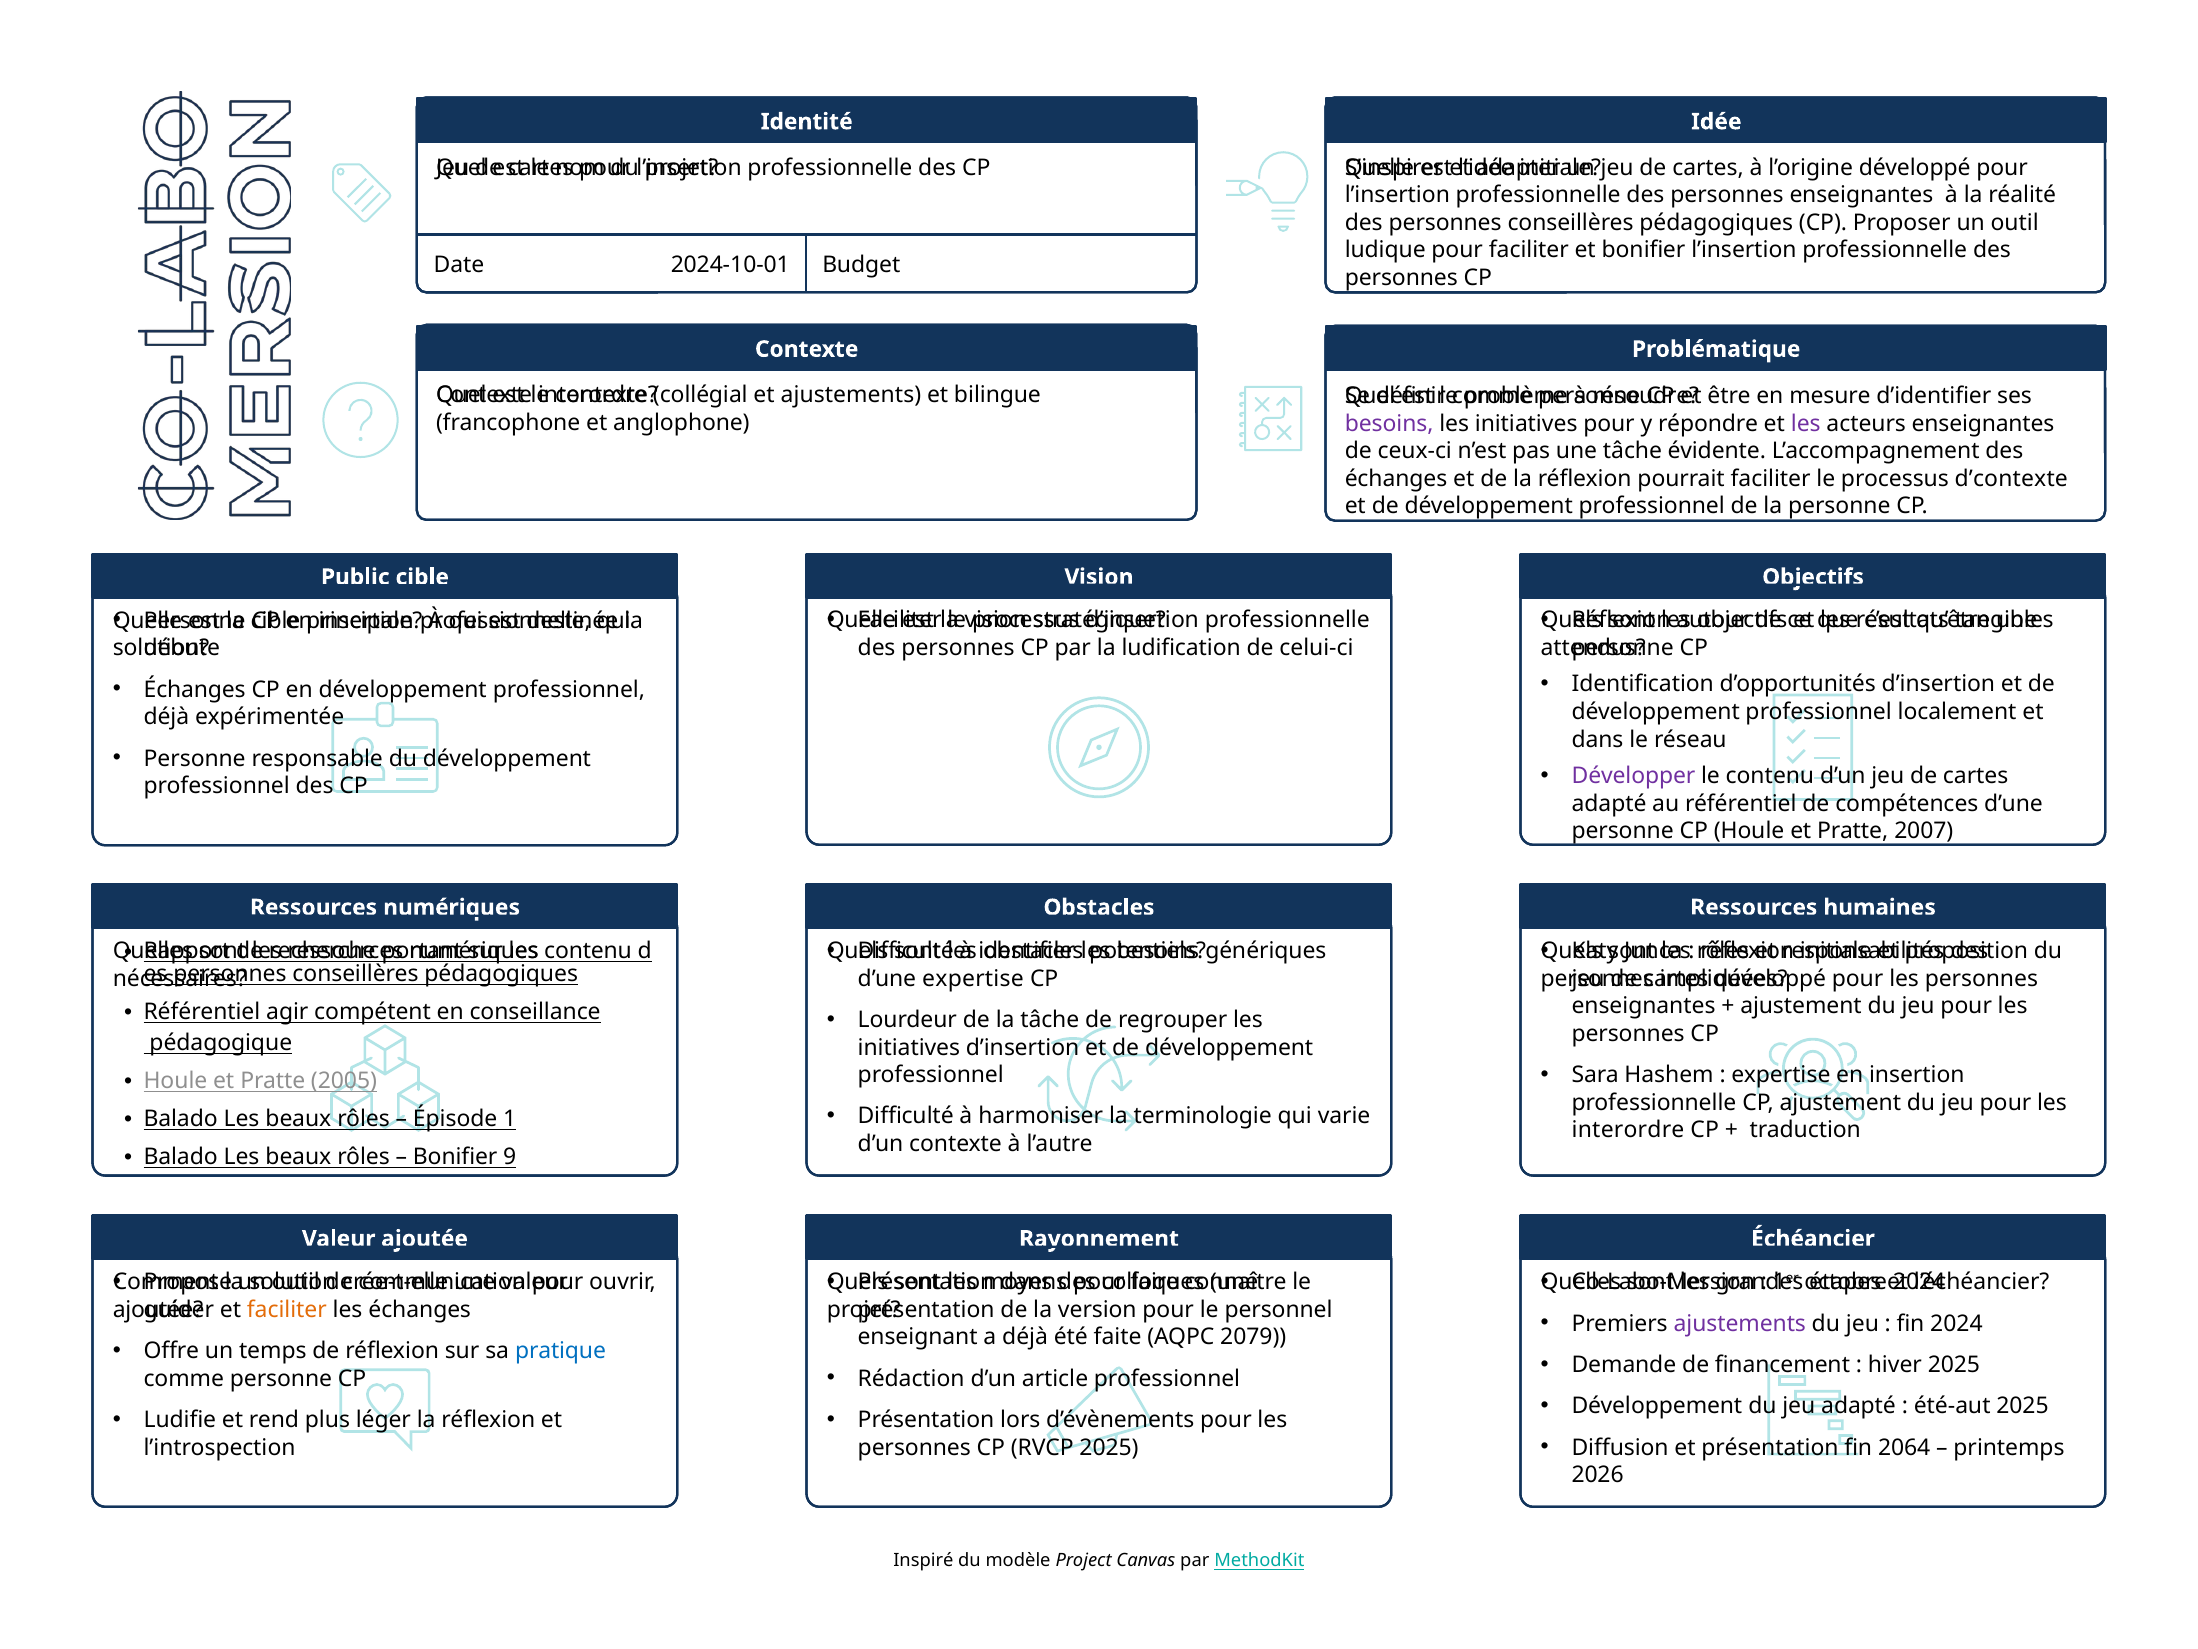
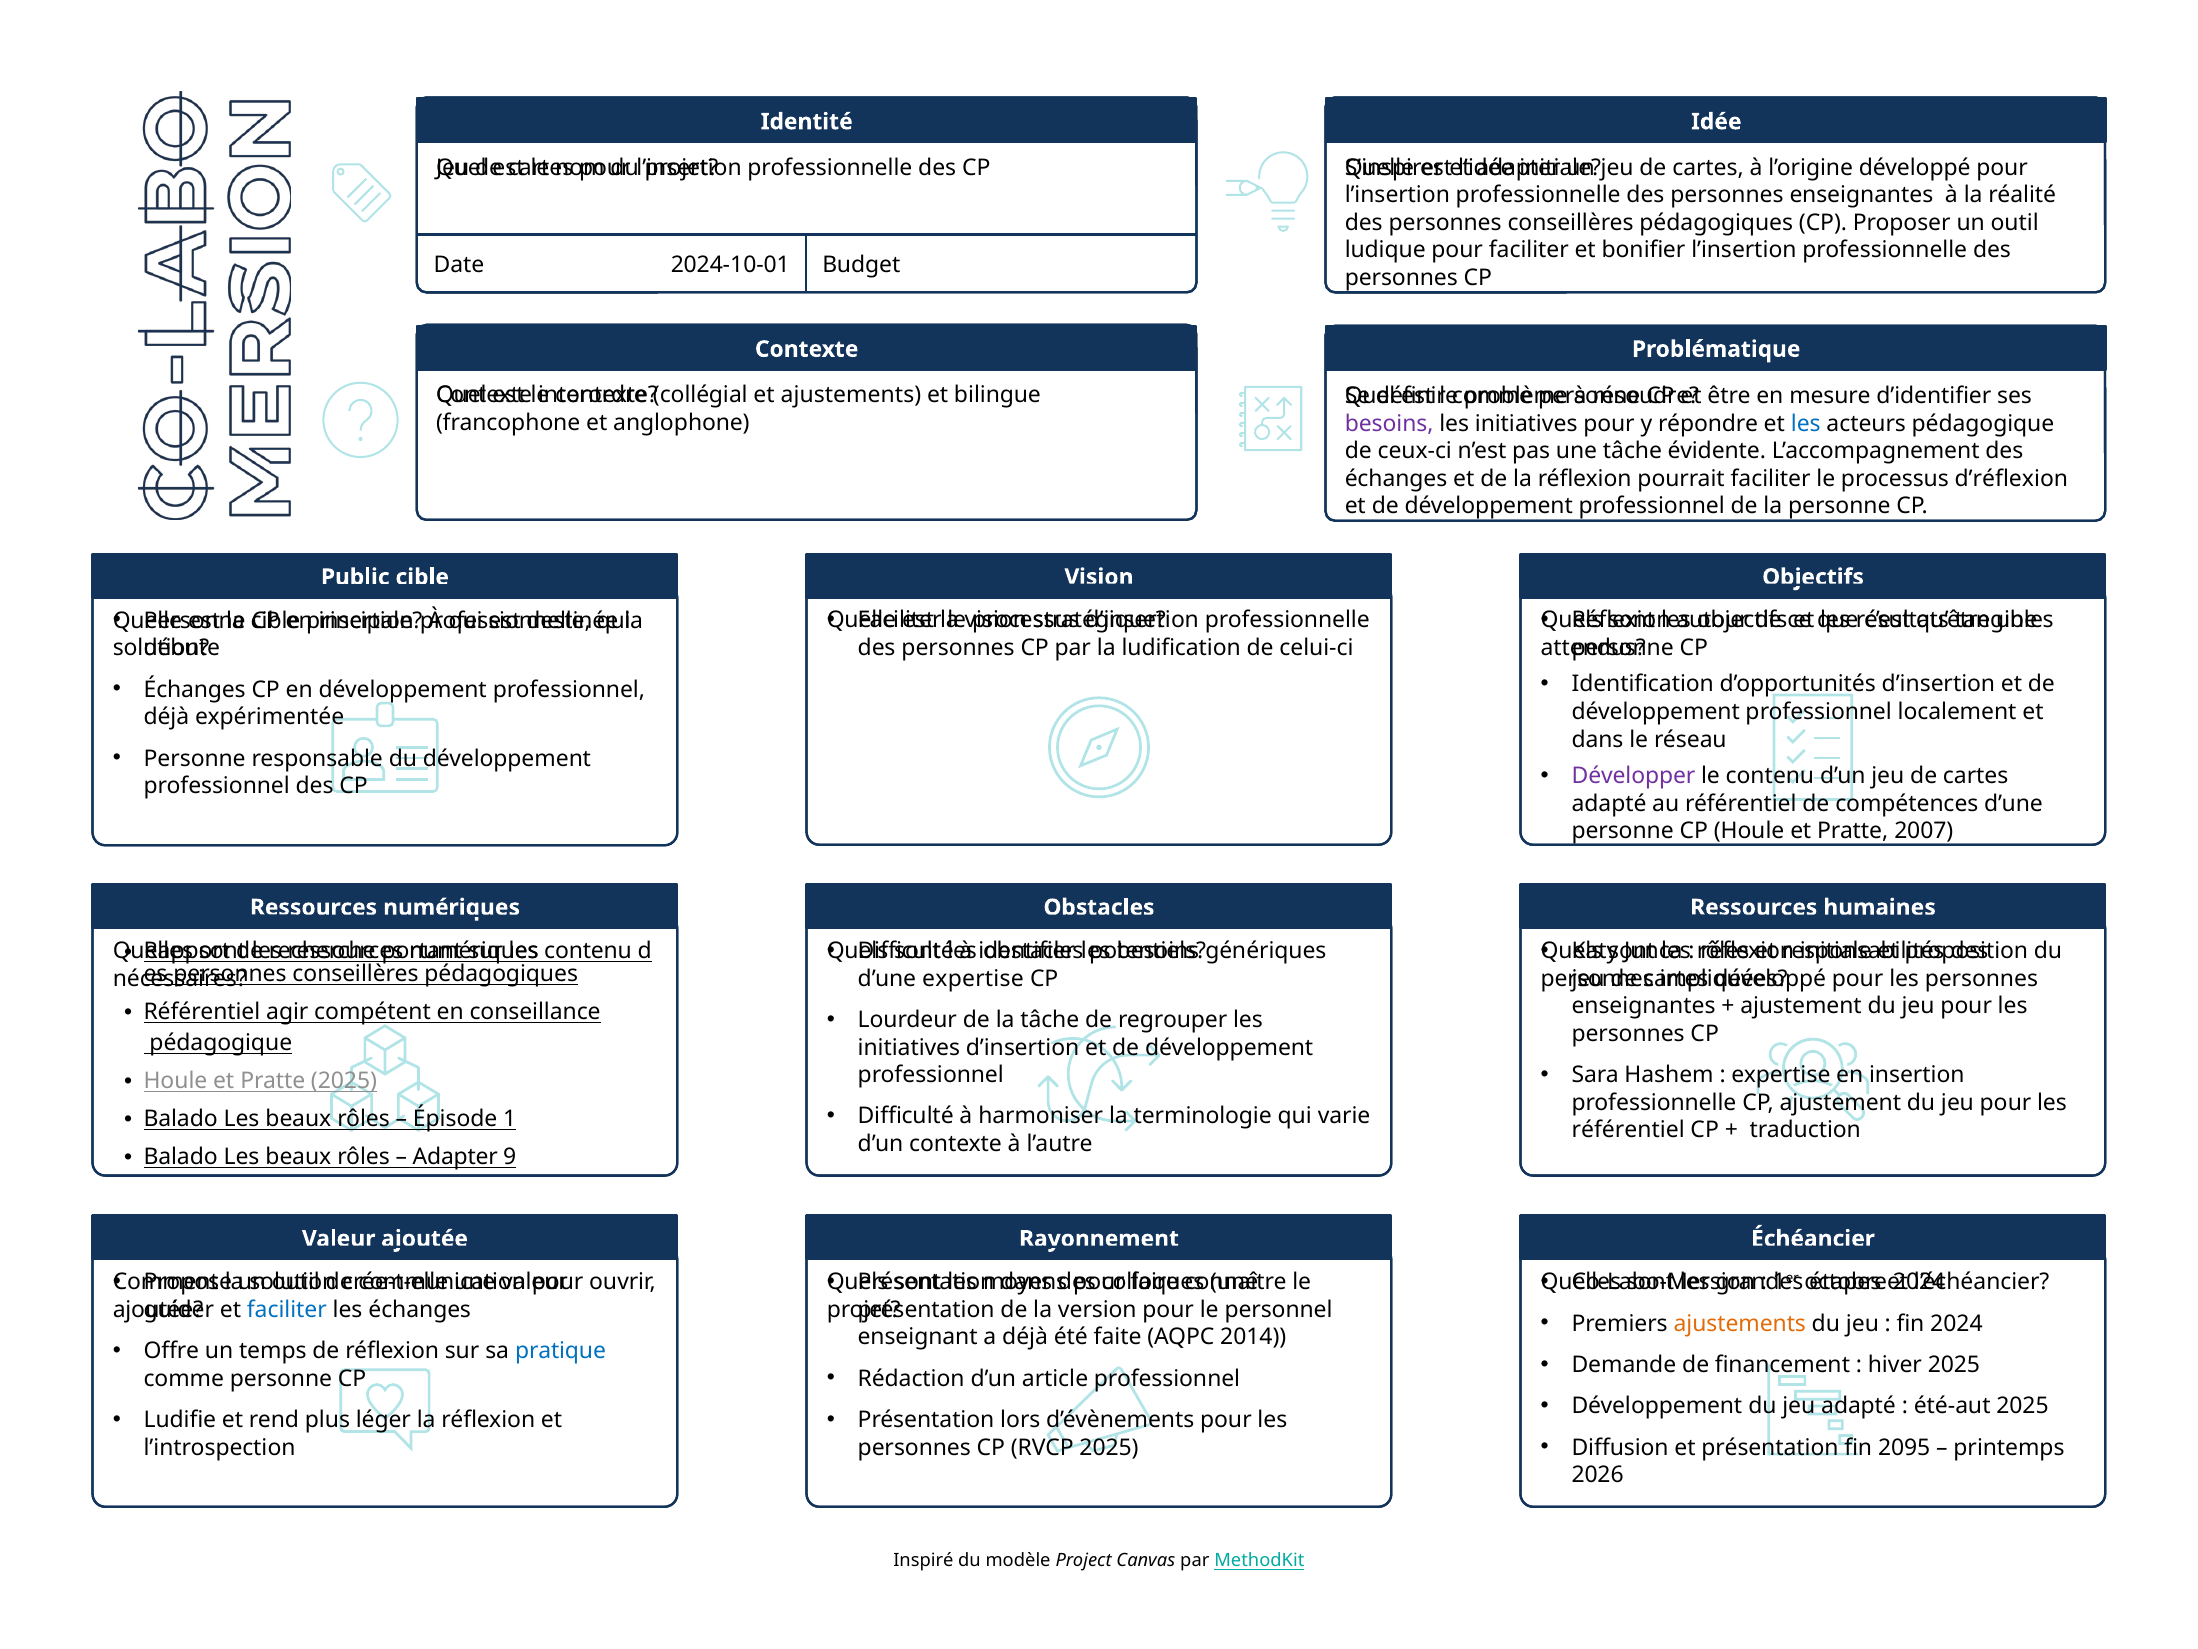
les at (1806, 423) colour: purple -> blue
acteurs enseignantes: enseignantes -> pédagogique
d’contexte: d’contexte -> d’réflexion
Pratte 2005: 2005 -> 2025
interordre at (1628, 1130): interordre -> référentiel
Bonifier at (455, 1157): Bonifier -> Adapter
faciliter at (287, 1309) colour: orange -> blue
ajustements at (1740, 1323) colour: purple -> orange
2079: 2079 -> 2014
2064: 2064 -> 2095
